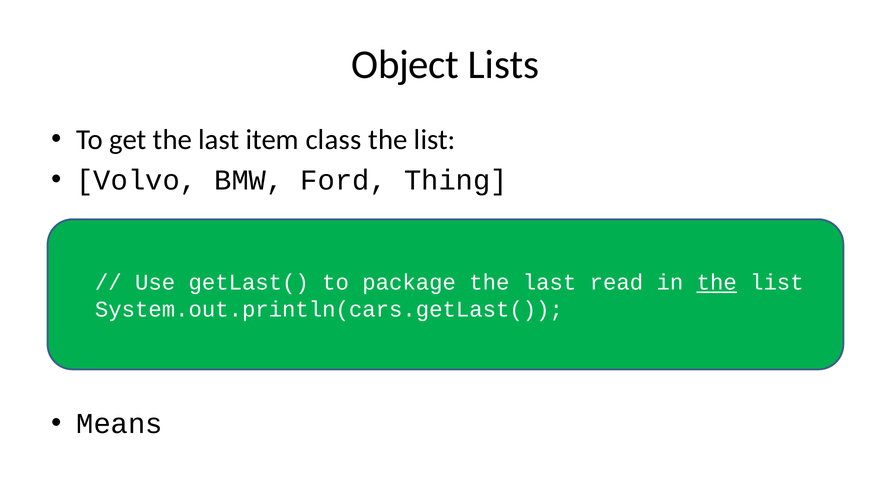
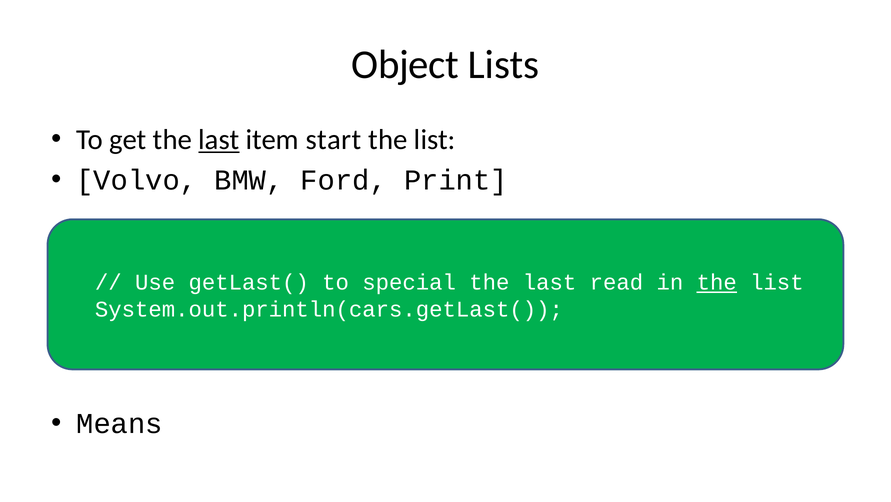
last at (219, 140) underline: none -> present
class: class -> start
Thing: Thing -> Print
package: package -> special
